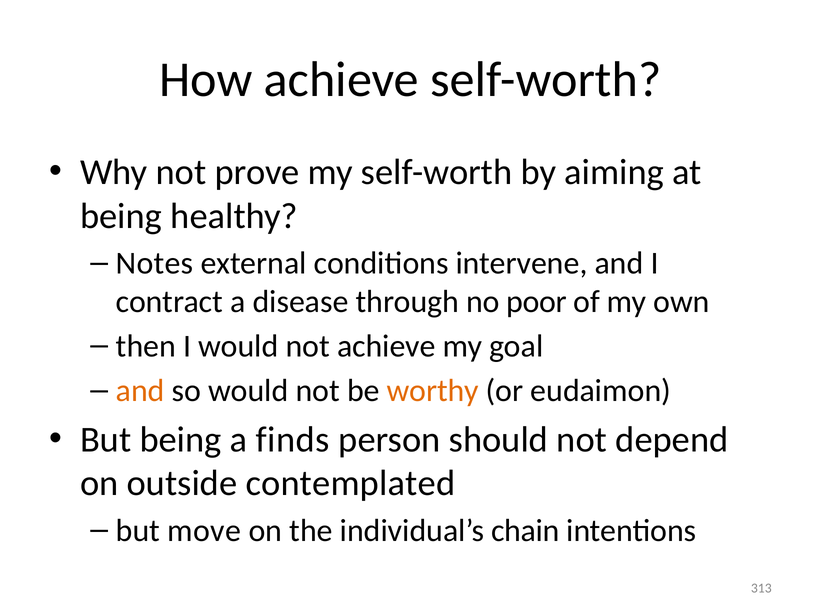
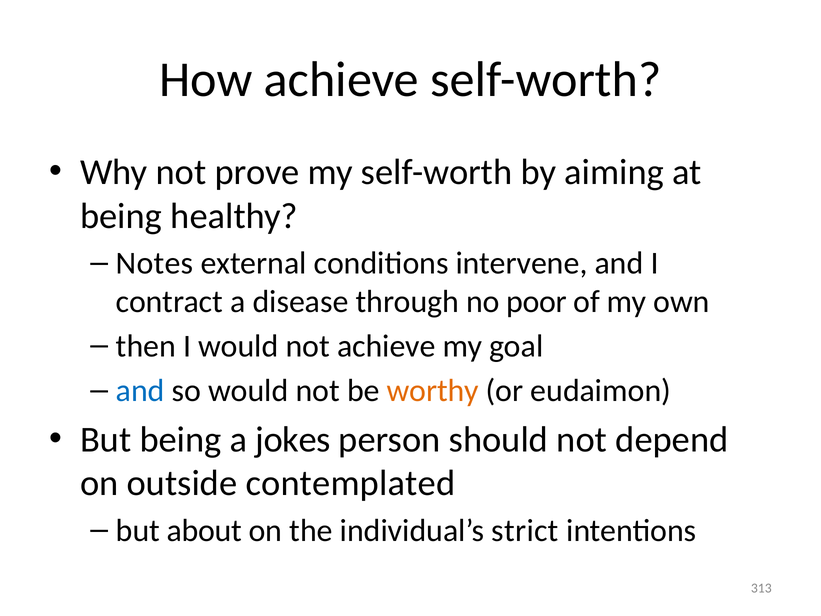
and at (140, 391) colour: orange -> blue
finds: finds -> jokes
move: move -> about
chain: chain -> strict
